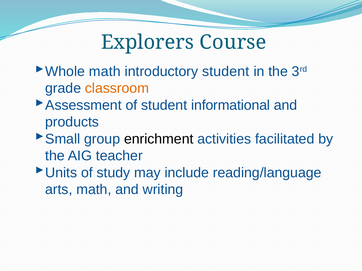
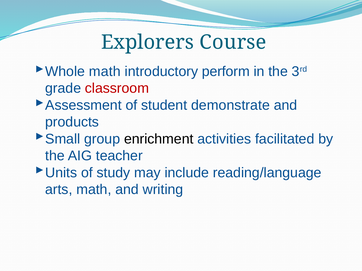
introductory student: student -> perform
classroom colour: orange -> red
informational: informational -> demonstrate
